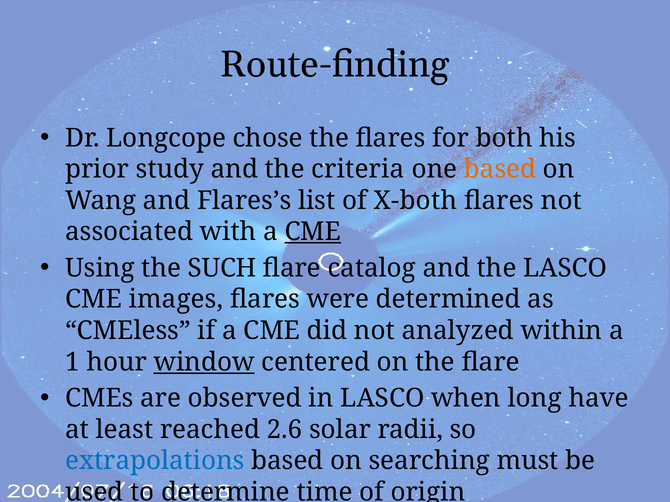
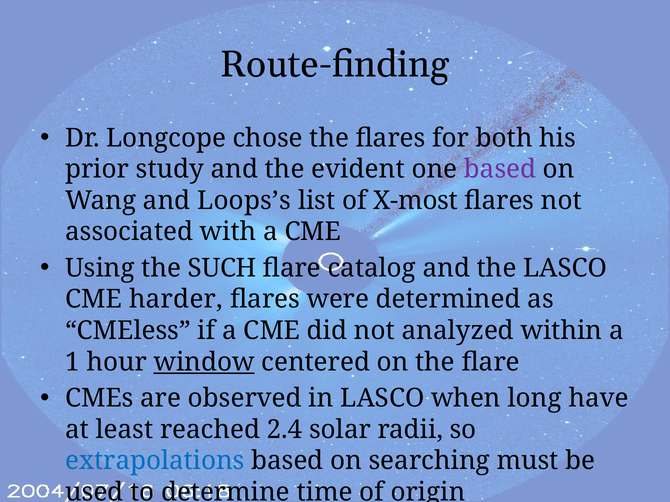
criteria: criteria -> evident
based at (500, 169) colour: orange -> purple
Flares’s: Flares’s -> Loops’s
X-both: X-both -> X-most
CME at (313, 232) underline: present -> none
images: images -> harder
2.6: 2.6 -> 2.4
